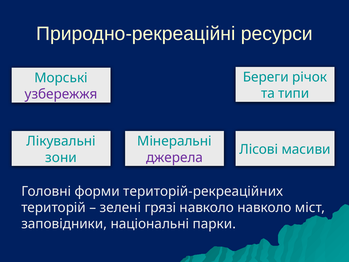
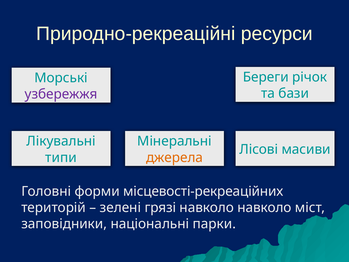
типи: типи -> бази
зони: зони -> типи
джерела colour: purple -> orange
територій-рекреаційних: територій-рекреаційних -> місцевості-рекреаційних
